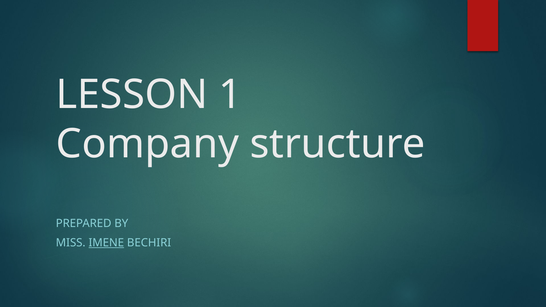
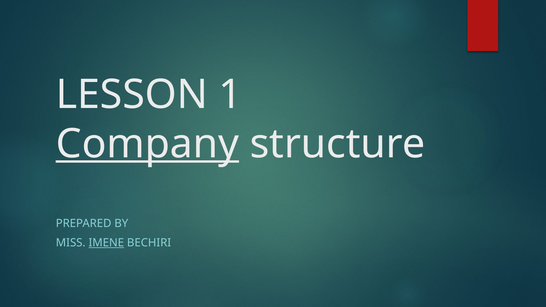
Company underline: none -> present
